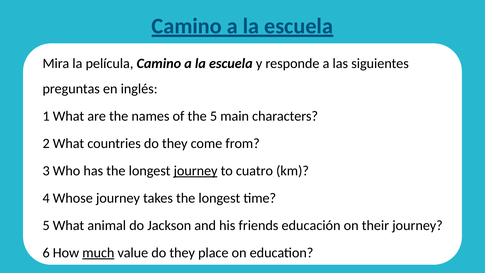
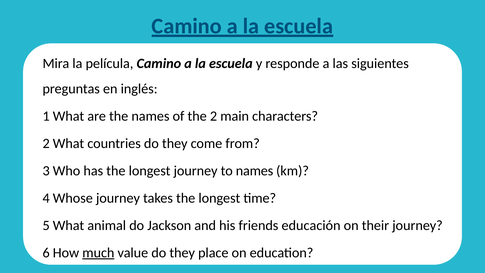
the 5: 5 -> 2
journey at (196, 171) underline: present -> none
to cuatro: cuatro -> names
